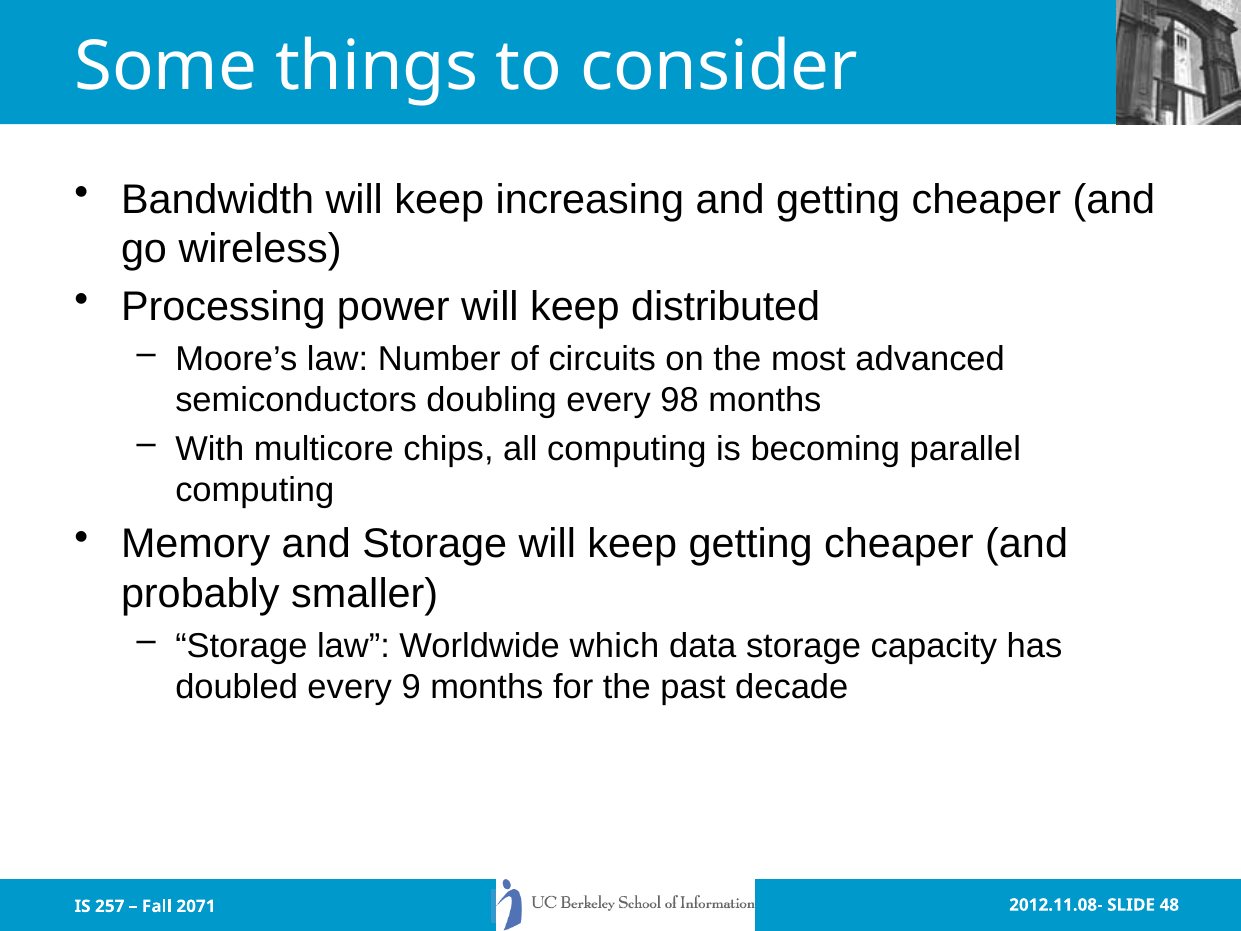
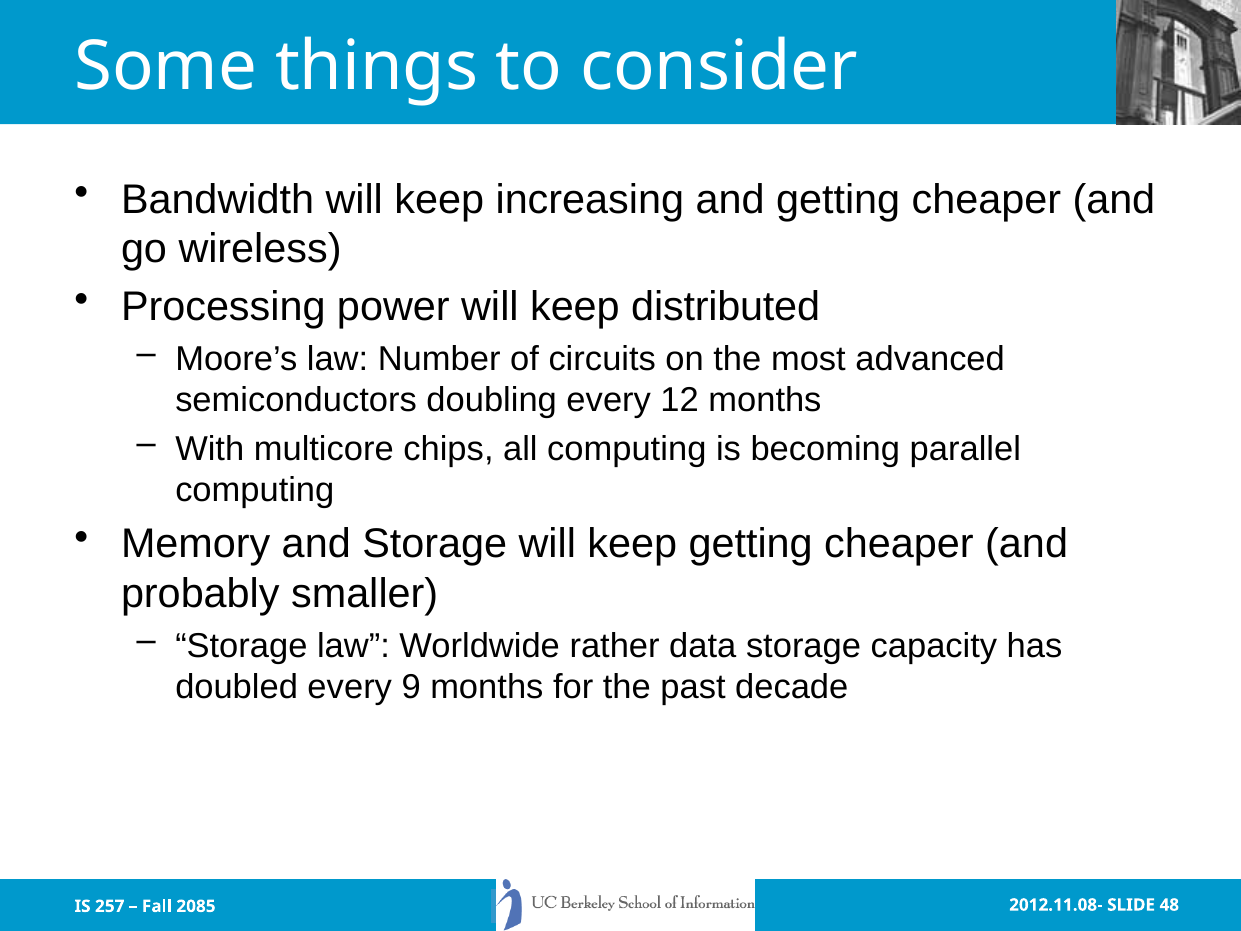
98: 98 -> 12
which: which -> rather
2071: 2071 -> 2085
